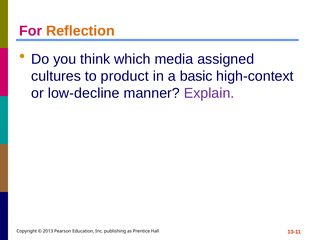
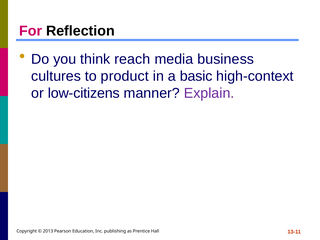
Reflection colour: orange -> black
which: which -> reach
assigned: assigned -> business
low-decline: low-decline -> low-citizens
